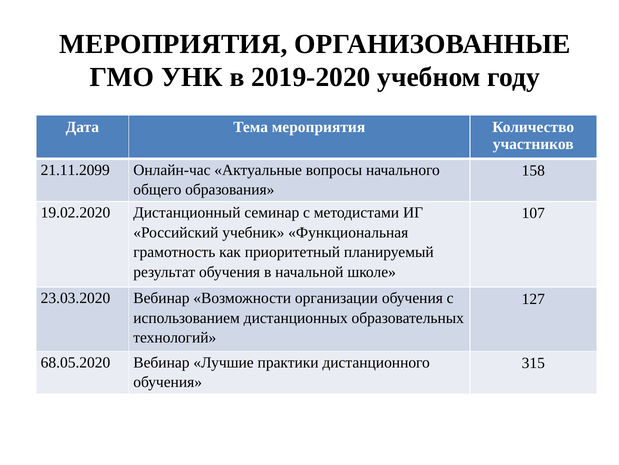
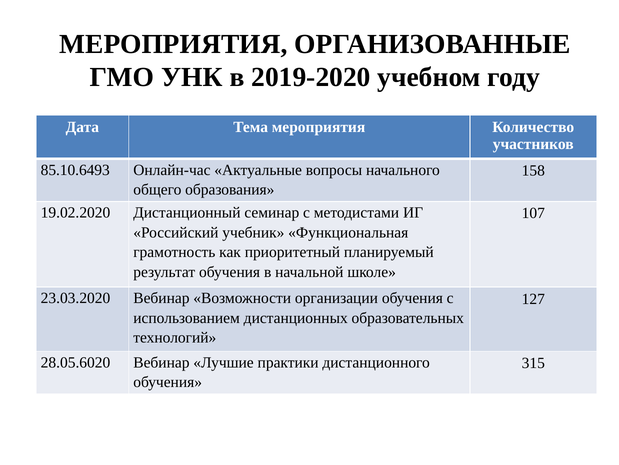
21.11.2099: 21.11.2099 -> 85.10.6493
68.05.2020: 68.05.2020 -> 28.05.6020
